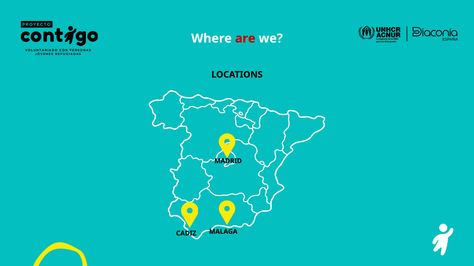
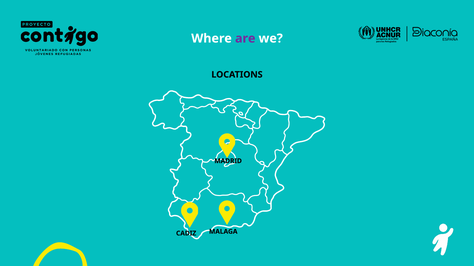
are colour: red -> purple
